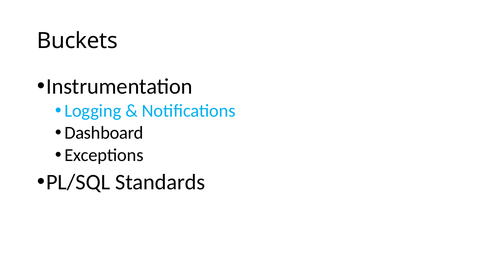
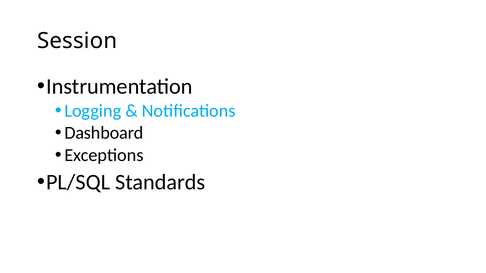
Buckets: Buckets -> Session
